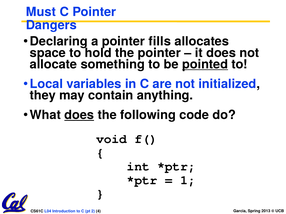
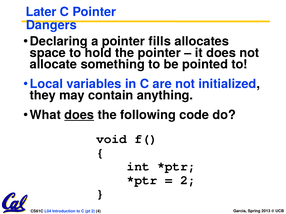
Must: Must -> Later
pointed underline: present -> none
1 at (188, 180): 1 -> 2
